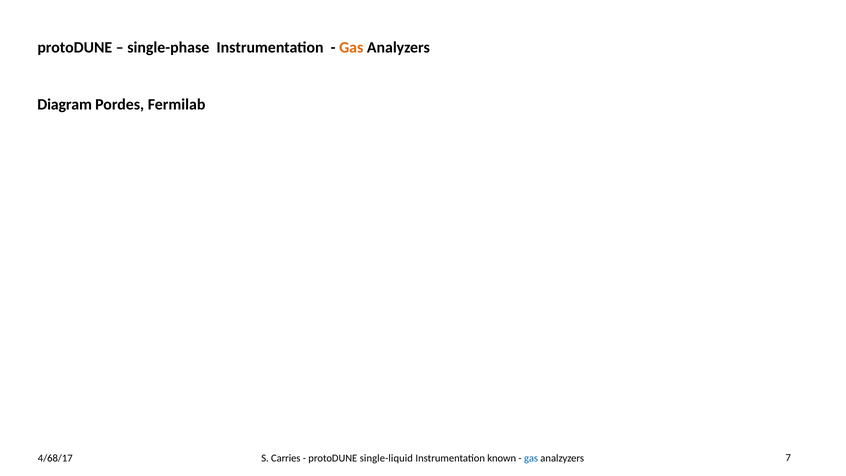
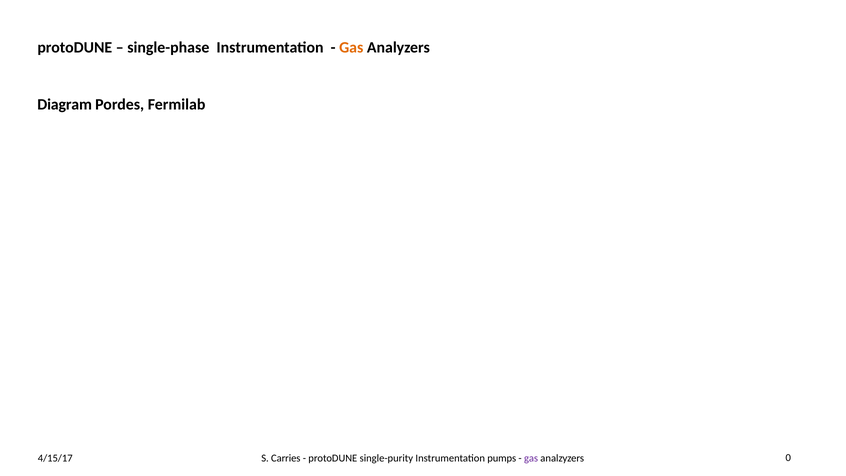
4/68/17: 4/68/17 -> 4/15/17
single-liquid: single-liquid -> single-purity
known: known -> pumps
gas at (531, 458) colour: blue -> purple
7: 7 -> 0
